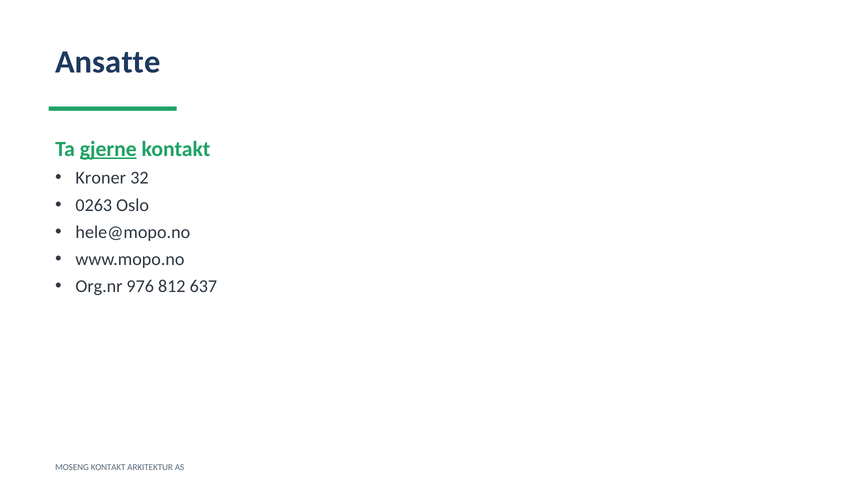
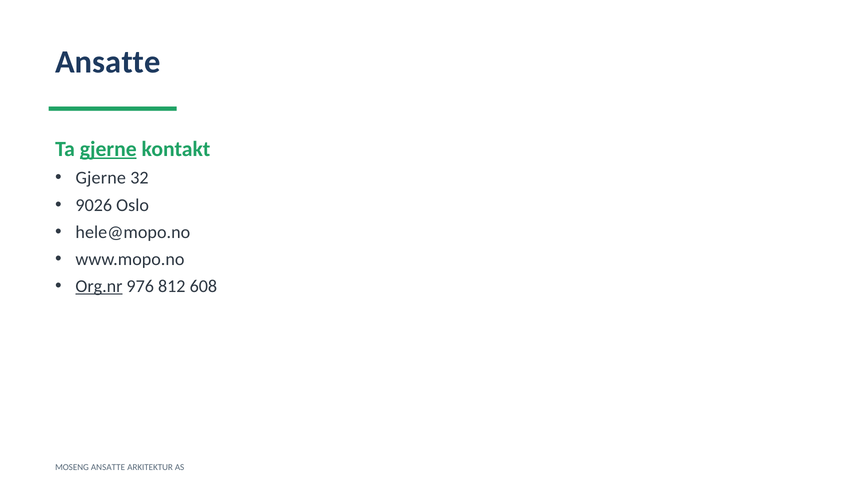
Kroner at (101, 178): Kroner -> Gjerne
0263: 0263 -> 9026
Org.nr underline: none -> present
637: 637 -> 608
MOSENG KONTAKT: KONTAKT -> ANSATTE
